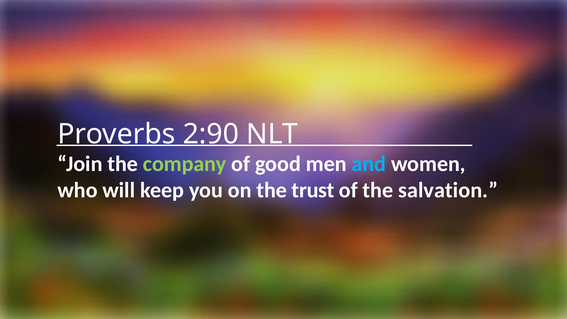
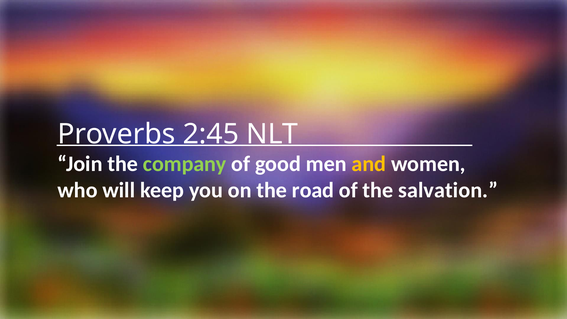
2:90: 2:90 -> 2:45
and colour: light blue -> yellow
trust: trust -> road
